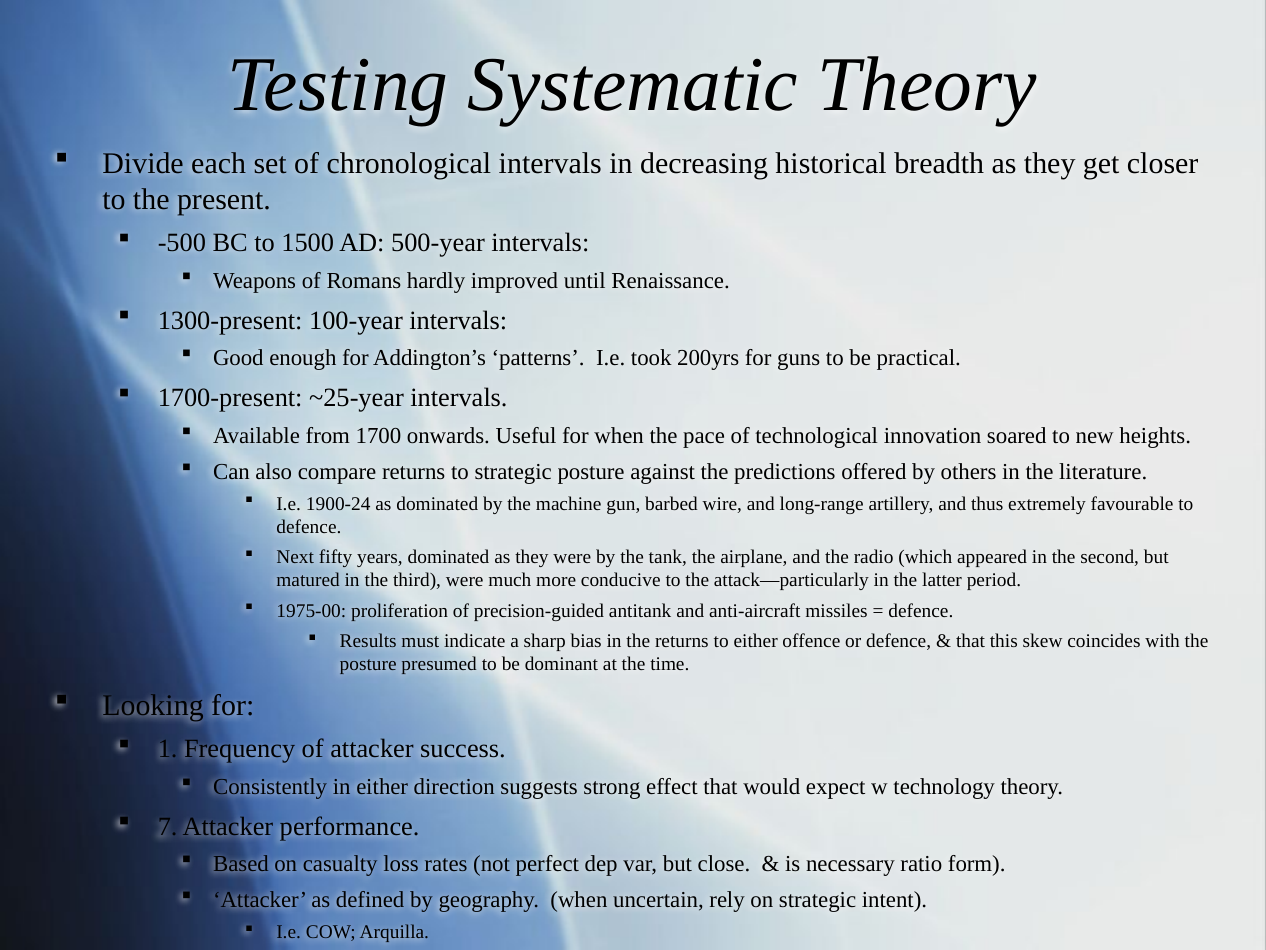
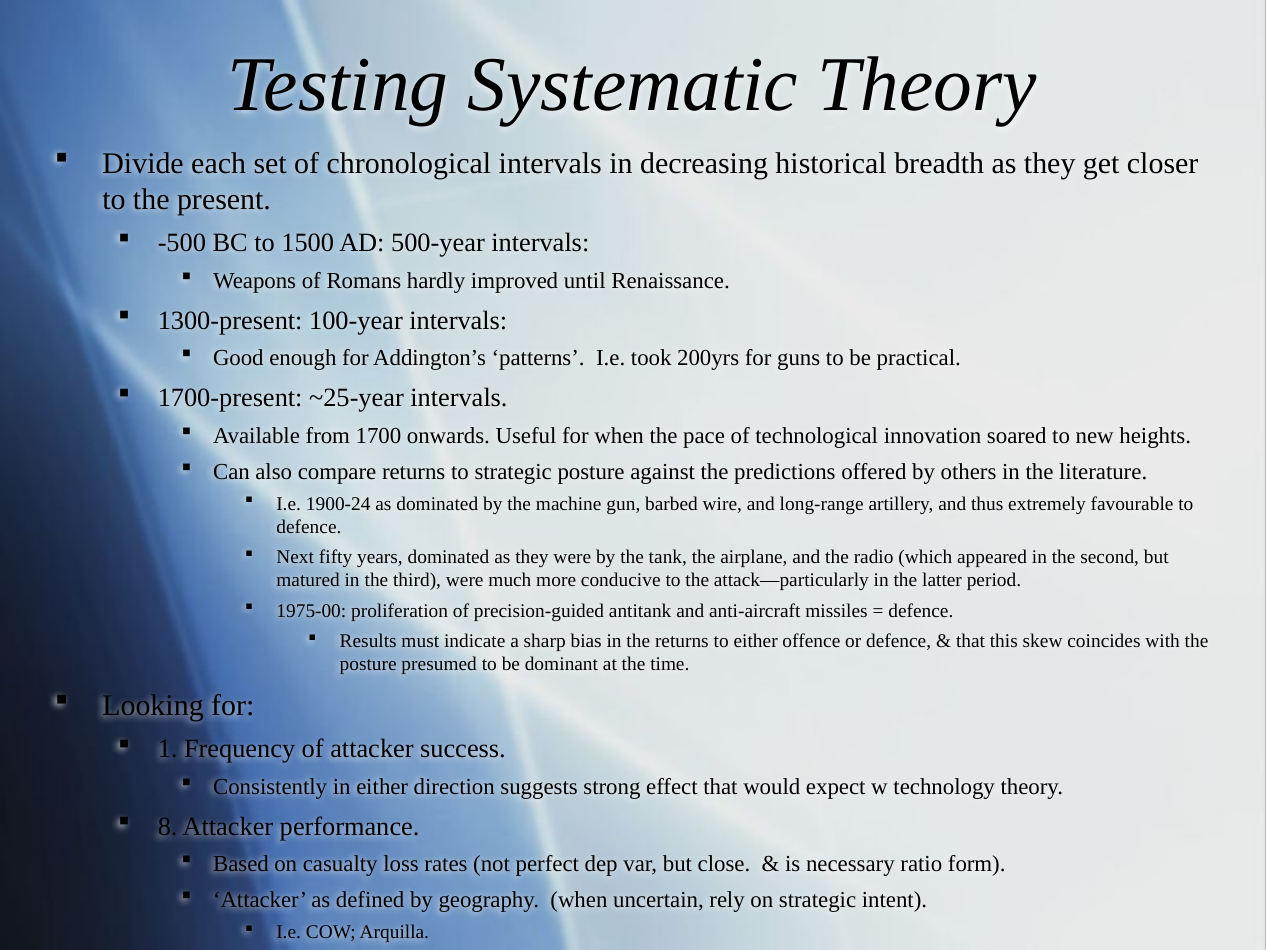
7: 7 -> 8
